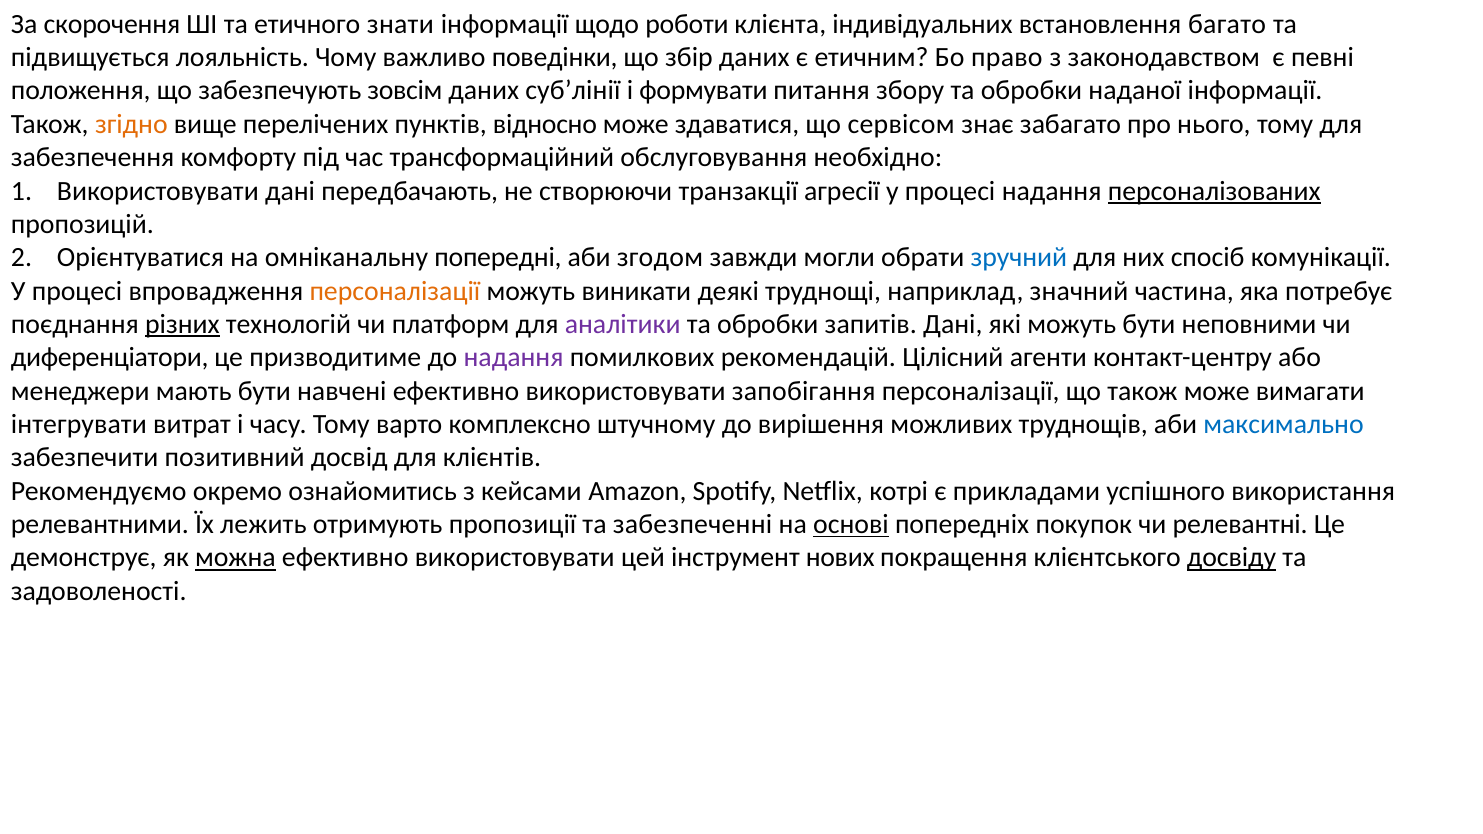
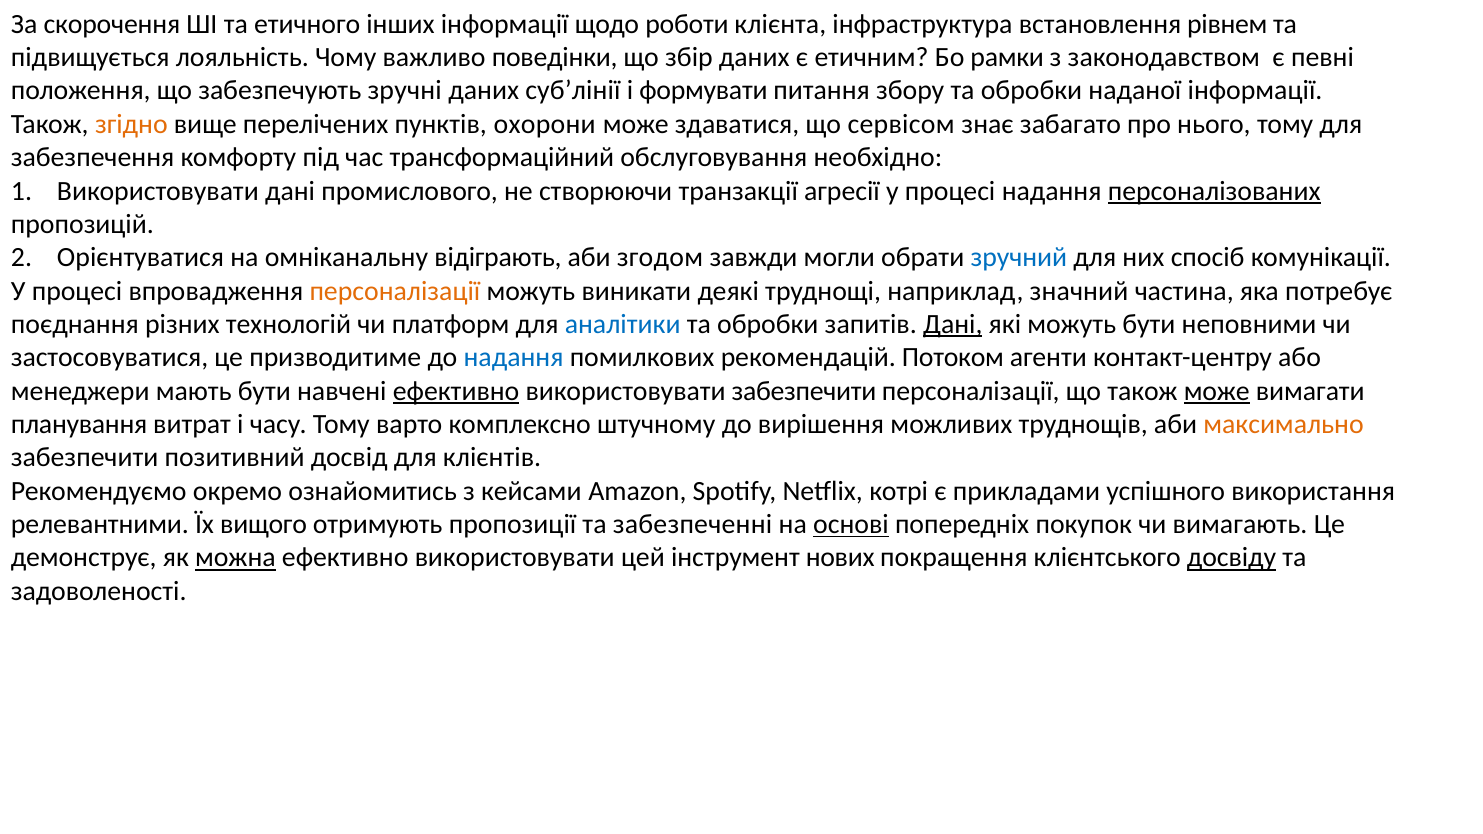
знати: знати -> інших
індивідуальних: індивідуальних -> інфраструктура
багато: багато -> рівнем
право: право -> рамки
зовсім: зовсім -> зручні
відносно: відносно -> охорони
передбачають: передбачають -> промислового
попередні: попередні -> відіграють
різних underline: present -> none
аналітики colour: purple -> blue
Дані at (953, 324) underline: none -> present
диференціатори: диференціатори -> застосовуватися
надання at (514, 358) colour: purple -> blue
Цілісний: Цілісний -> Потоком
ефективно at (456, 391) underline: none -> present
використовувати запобігання: запобігання -> забезпечити
може at (1217, 391) underline: none -> present
інтегрувати: інтегрувати -> планування
максимально colour: blue -> orange
лежить: лежить -> вищого
релевантні: релевантні -> вимагають
